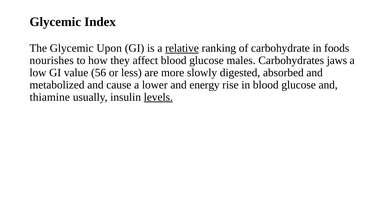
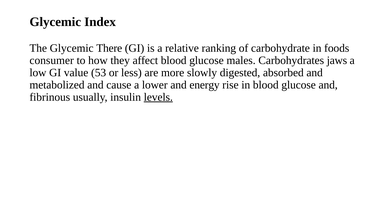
Upon: Upon -> There
relative underline: present -> none
nourishes: nourishes -> consumer
56: 56 -> 53
thiamine: thiamine -> fibrinous
